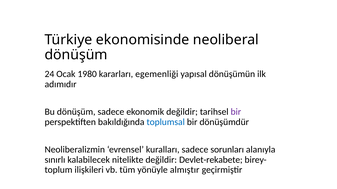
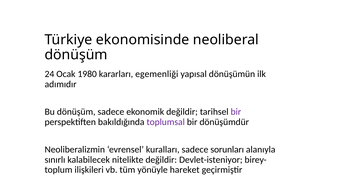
toplumsal colour: blue -> purple
Devlet-rekabete: Devlet-rekabete -> Devlet-isteniyor
almıştır: almıştır -> hareket
